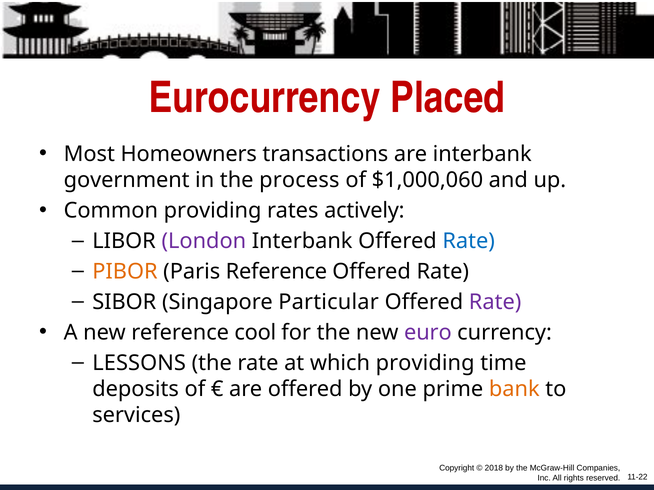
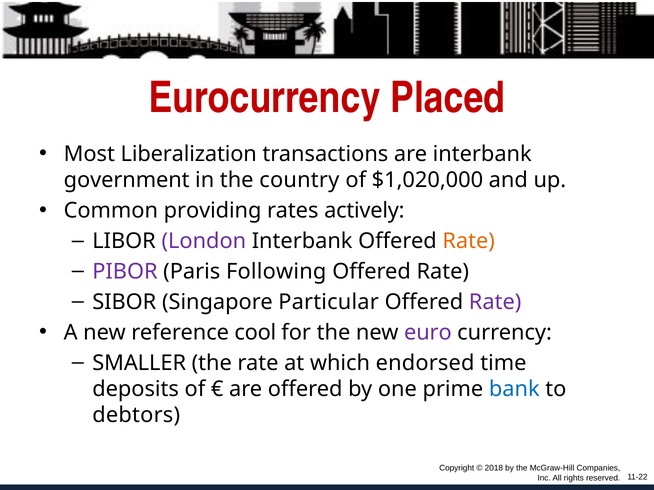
Homeowners: Homeowners -> Liberalization
process: process -> country
$1,000,060: $1,000,060 -> $1,020,000
Rate at (469, 241) colour: blue -> orange
PIBOR colour: orange -> purple
Paris Reference: Reference -> Following
LESSONS: LESSONS -> SMALLER
which providing: providing -> endorsed
bank colour: orange -> blue
services: services -> debtors
